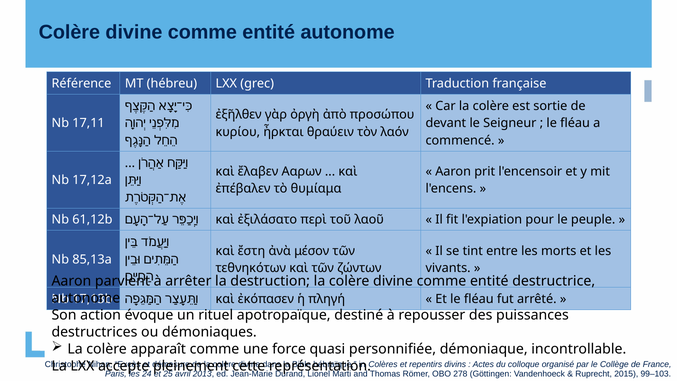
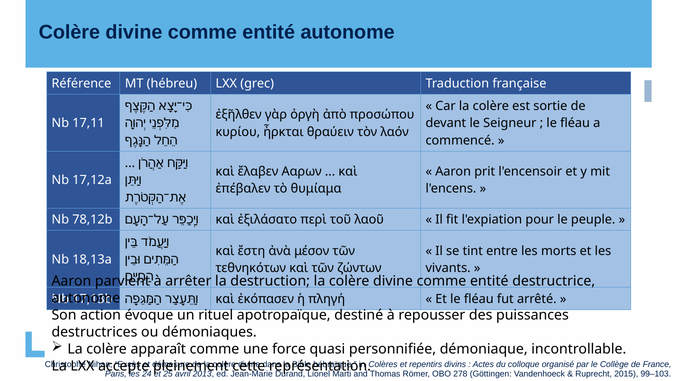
61,12b: 61,12b -> 78,12b
85,13a: 85,13a -> 18,13a
